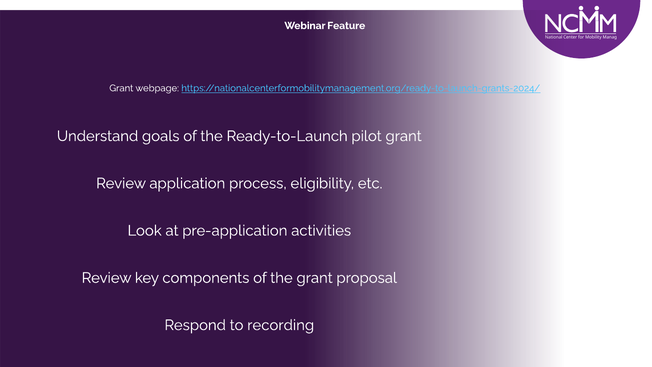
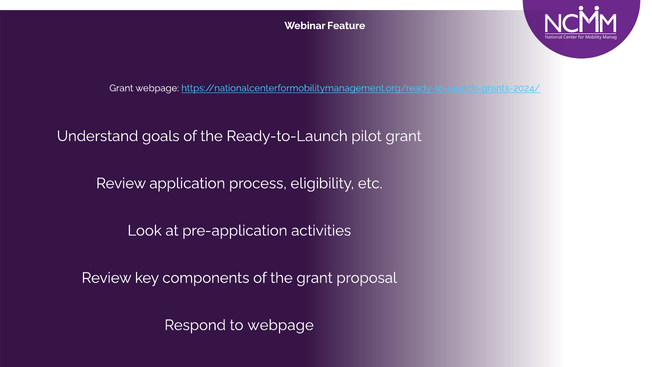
to recording: recording -> webpage
